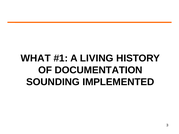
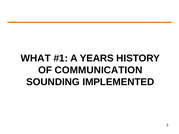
LIVING: LIVING -> YEARS
DOCUMENTATION: DOCUMENTATION -> COMMUNICATION
